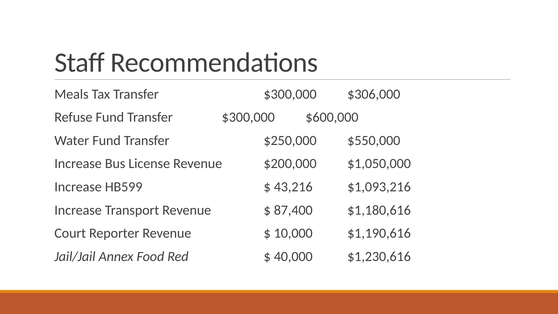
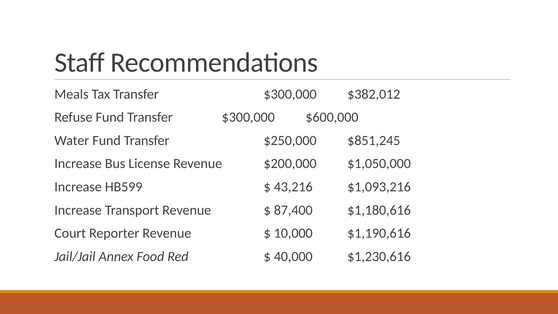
$306,000: $306,000 -> $382,012
$550,000: $550,000 -> $851,245
